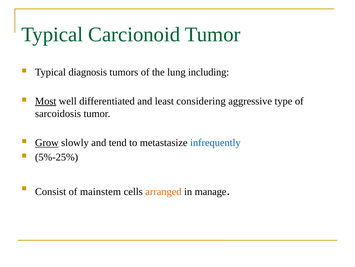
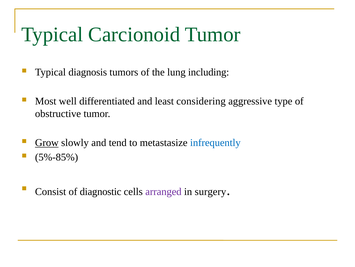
Most underline: present -> none
sarcoidosis: sarcoidosis -> obstructive
5%-25%: 5%-25% -> 5%-85%
mainstem: mainstem -> diagnostic
arranged colour: orange -> purple
manage: manage -> surgery
